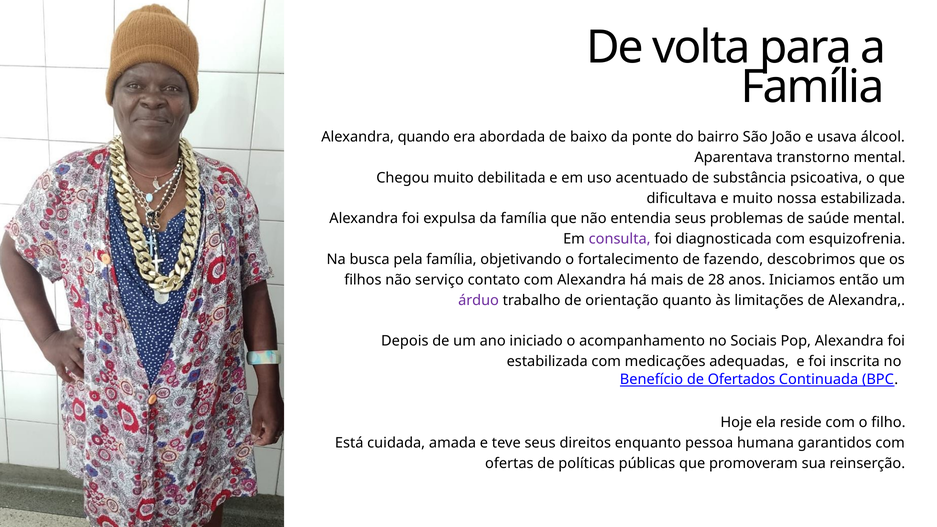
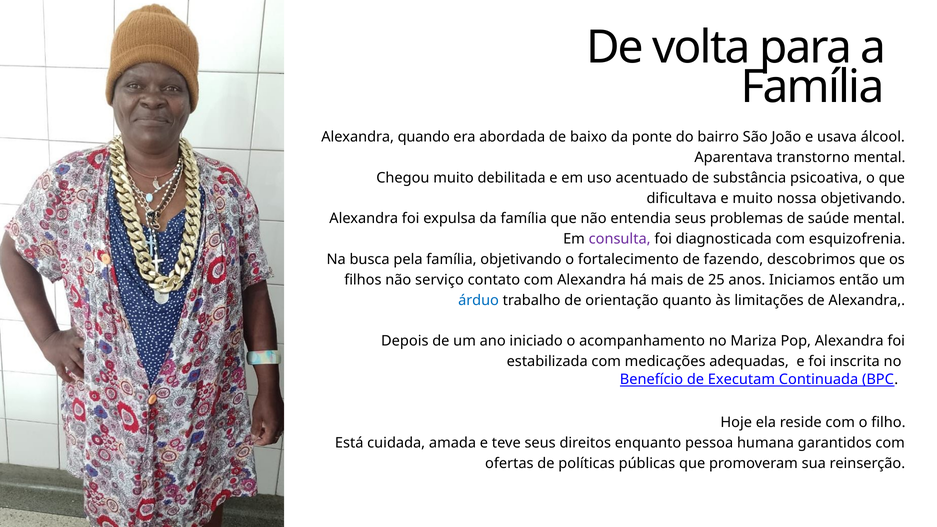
nossa estabilizada: estabilizada -> objetivando
28: 28 -> 25
árduo colour: purple -> blue
Sociais: Sociais -> Mariza
Ofertados: Ofertados -> Executam
